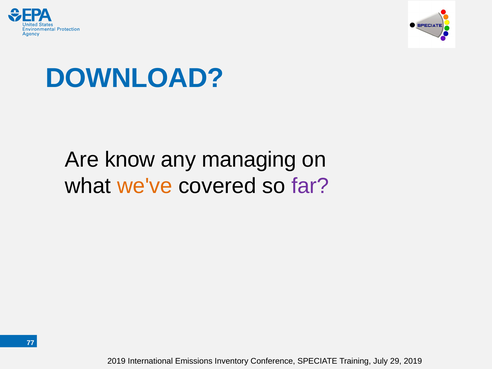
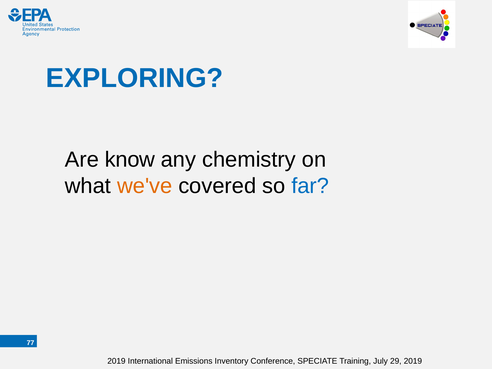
DOWNLOAD: DOWNLOAD -> EXPLORING
managing: managing -> chemistry
far colour: purple -> blue
